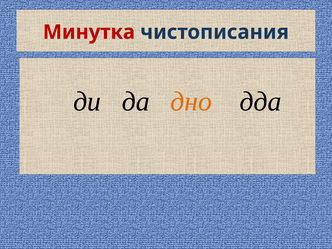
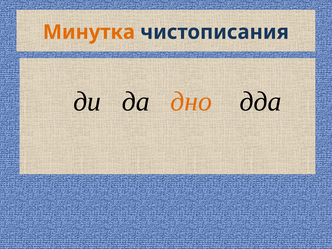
Минутка colour: red -> orange
